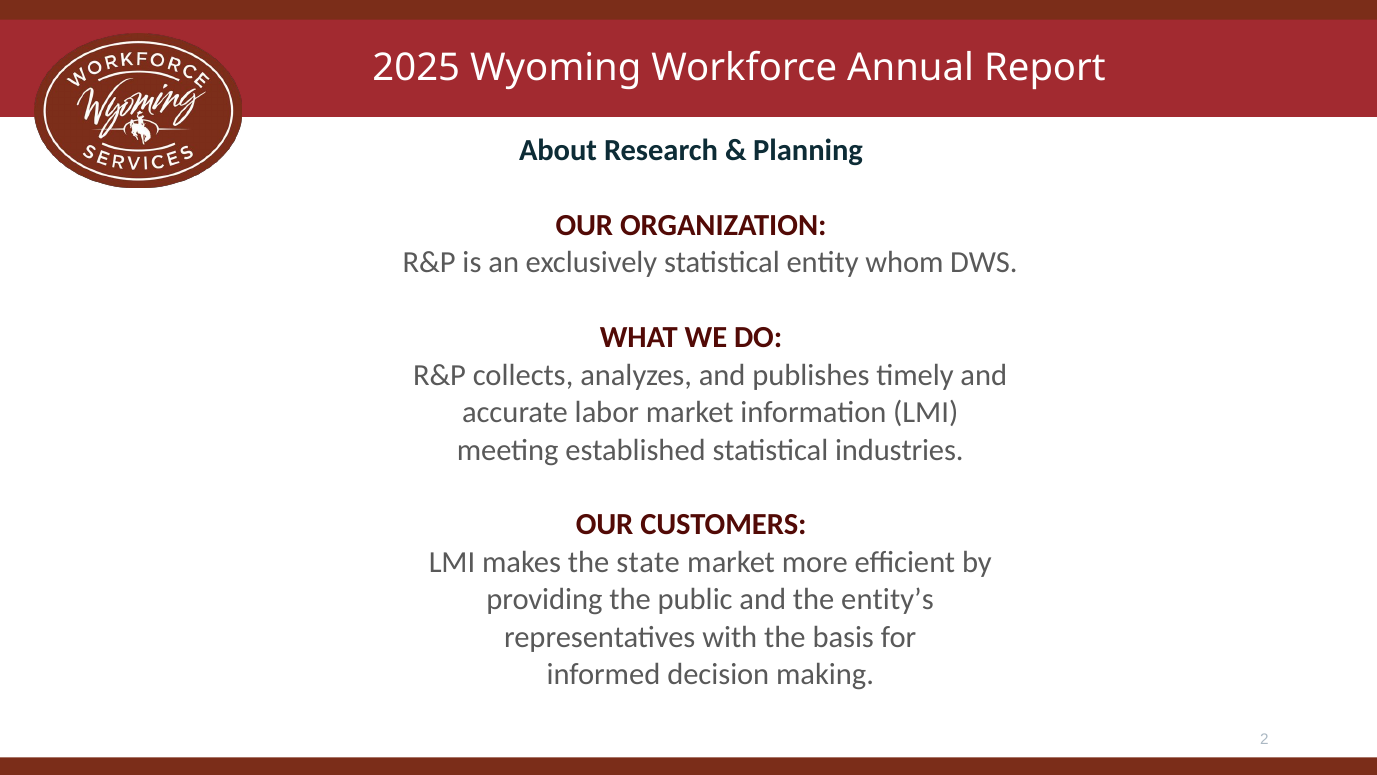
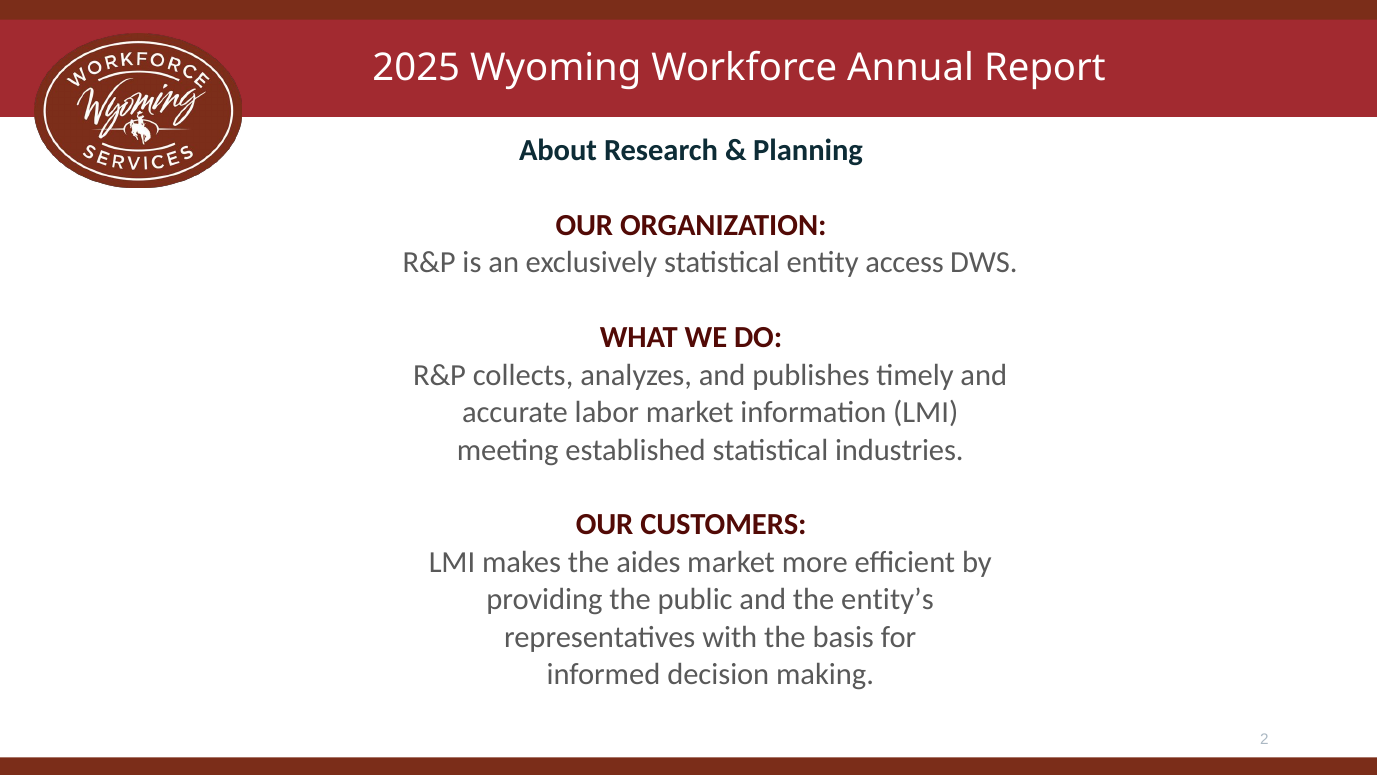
whom: whom -> access
state: state -> aides
